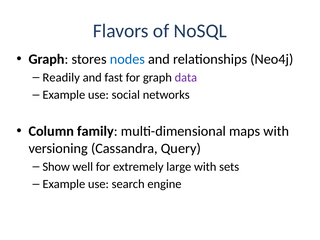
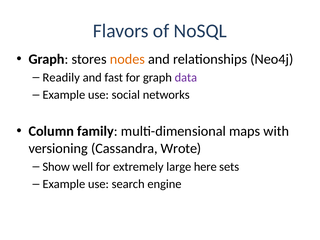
nodes colour: blue -> orange
Query: Query -> Wrote
large with: with -> here
